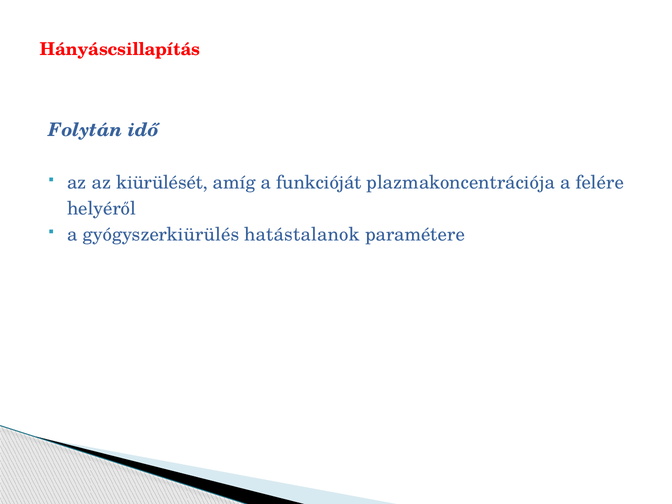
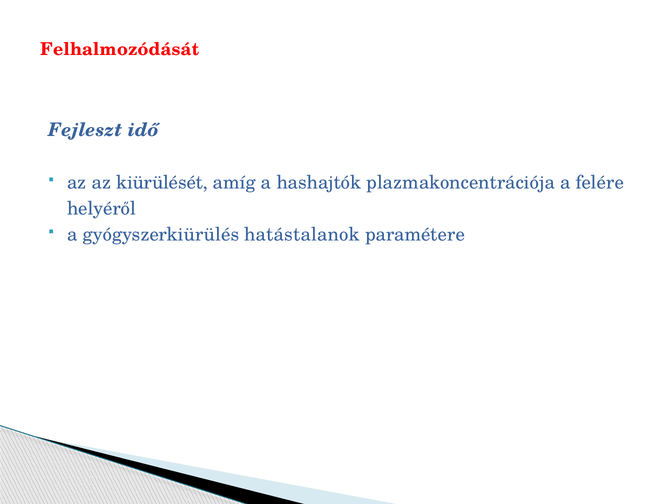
Hányáscsillapítás: Hányáscsillapítás -> Felhalmozódását
Folytán: Folytán -> Fejleszt
funkcióját: funkcióját -> hashajtók
